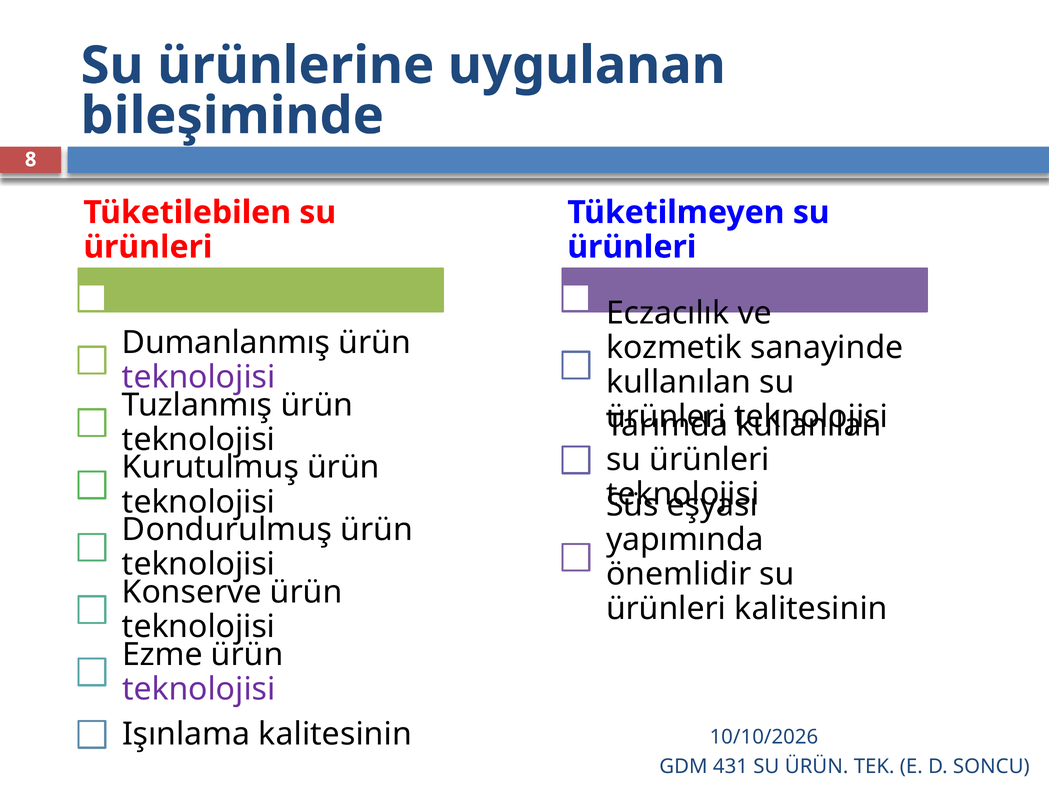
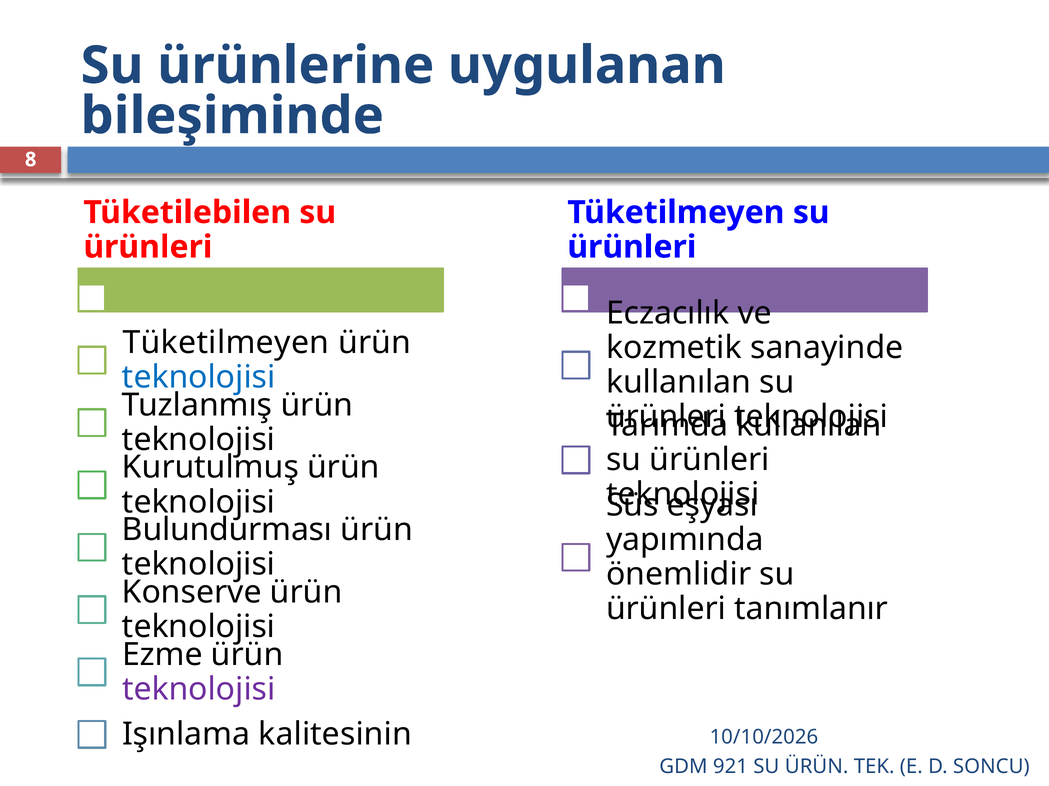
Dumanlanmış at (226, 343): Dumanlanmış -> Tüketilmeyen
teknolojisi at (199, 378) colour: purple -> blue
Dondurulmuş: Dondurulmuş -> Bulundurması
ürünleri kalitesinin: kalitesinin -> tanımlanır
431: 431 -> 921
